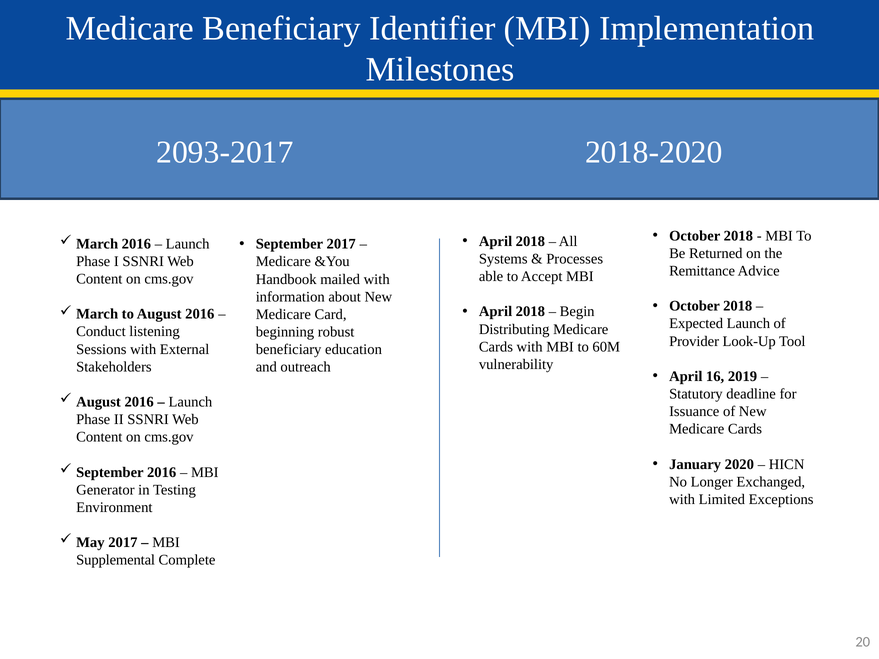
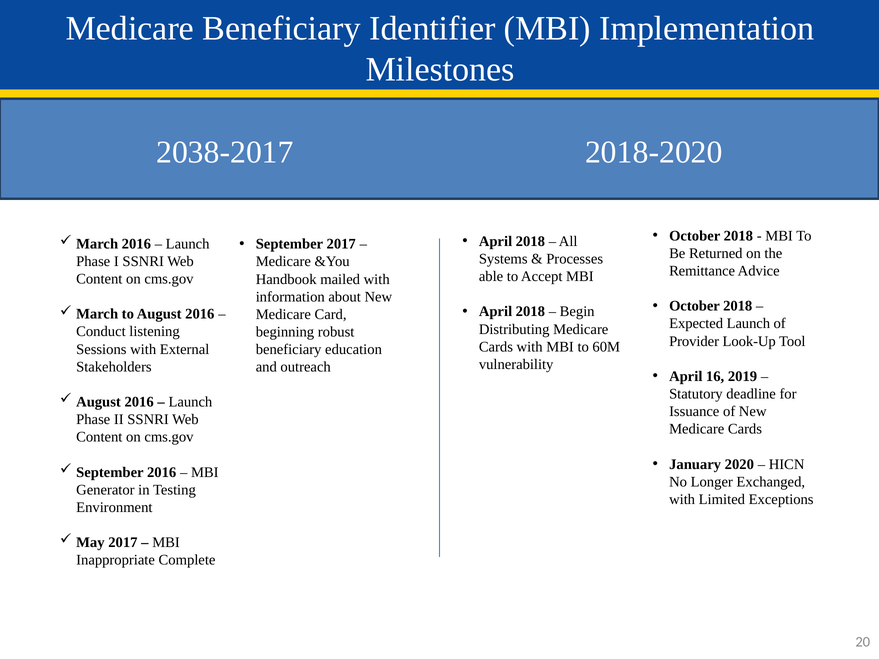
2093-2017: 2093-2017 -> 2038-2017
Supplemental: Supplemental -> Inappropriate
